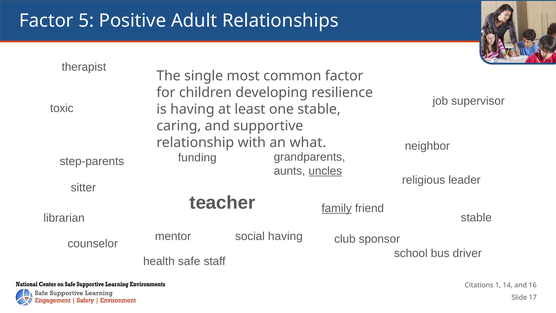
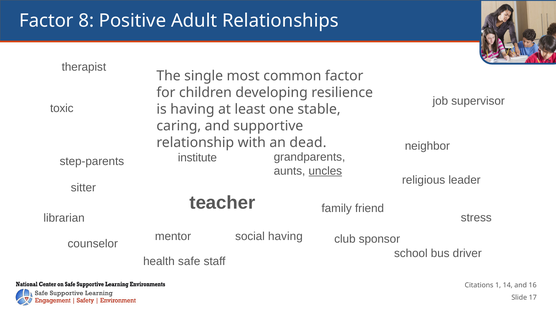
5: 5 -> 8
what: what -> dead
funding: funding -> institute
family underline: present -> none
stable at (476, 217): stable -> stress
